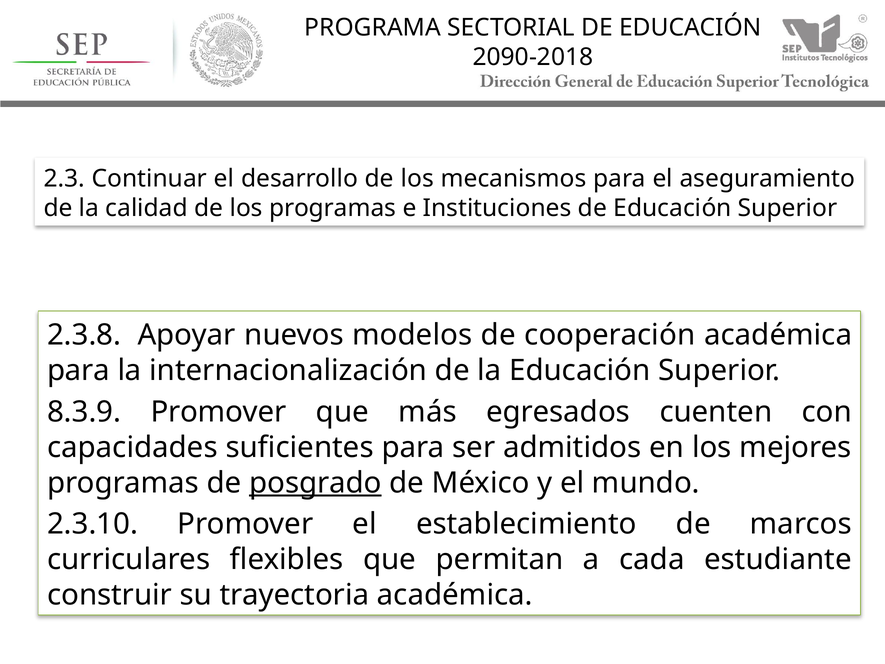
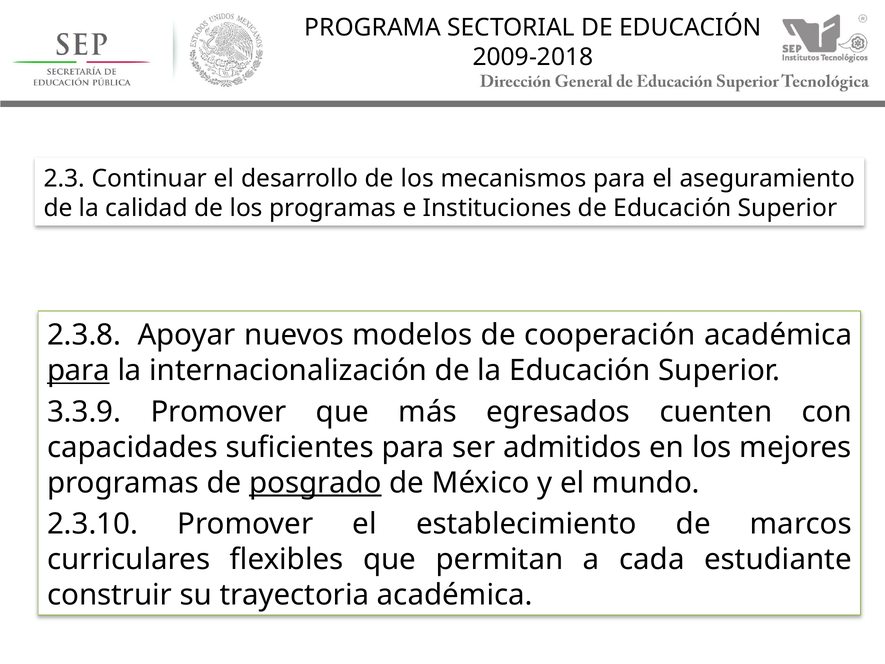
2090-2018: 2090-2018 -> 2009-2018
para at (78, 370) underline: none -> present
8.3.9: 8.3.9 -> 3.3.9
